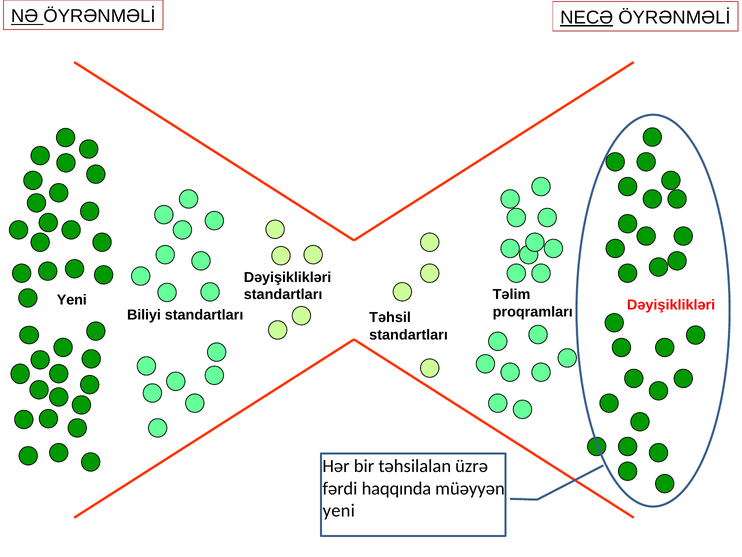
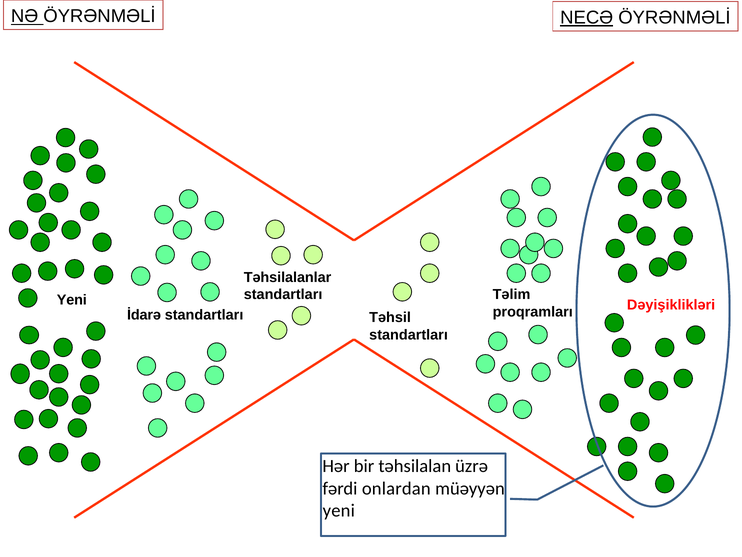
Dəyişiklikləri at (288, 277): Dəyişiklikləri -> Təhsilalanlar
Biliyi: Biliyi -> İdarə
haqqında: haqqında -> onlardan
